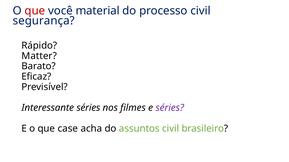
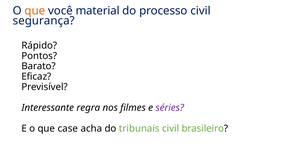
que at (35, 11) colour: red -> orange
Matter: Matter -> Pontos
Interessante séries: séries -> regra
assuntos: assuntos -> tribunais
